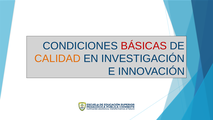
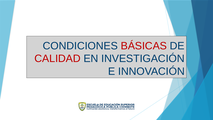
CALIDAD colour: orange -> red
